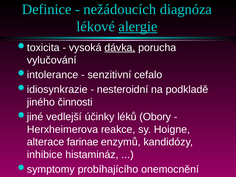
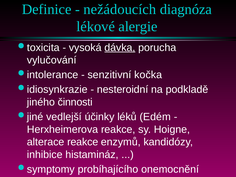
alergie underline: present -> none
cefalo: cefalo -> kočka
Obory: Obory -> Edém
alterace farinae: farinae -> reakce
